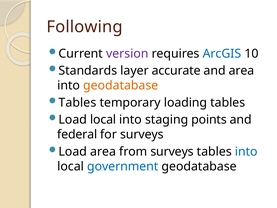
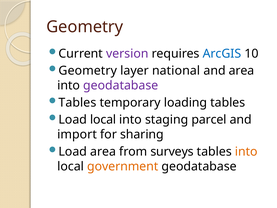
Following at (85, 27): Following -> Geometry
Standards at (88, 71): Standards -> Geometry
accurate: accurate -> national
geodatabase at (121, 85) colour: orange -> purple
points: points -> parcel
federal: federal -> import
for surveys: surveys -> sharing
into at (246, 151) colour: blue -> orange
government colour: blue -> orange
